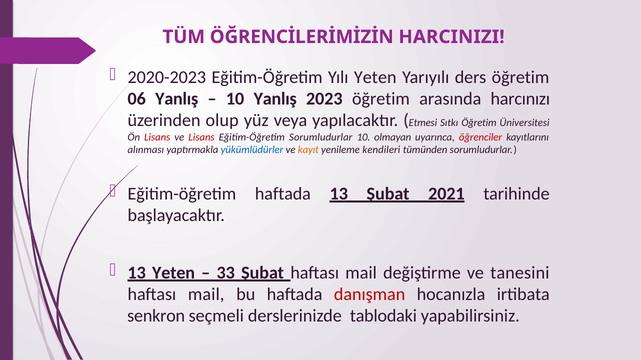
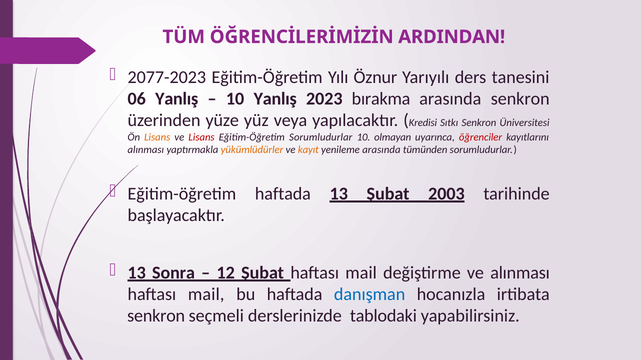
HARCINIZI: HARCINIZI -> ARDINDAN
2020-2023: 2020-2023 -> 2077-2023
Yılı Yeten: Yeten -> Öznur
ders öğretim: öğretim -> tanesini
2023 öğretim: öğretim -> bırakma
arasında harcınızı: harcınızı -> senkron
olup: olup -> yüze
Etmesi: Etmesi -> Kredisi
Sıtkı Öğretim: Öğretim -> Senkron
Lisans at (157, 137) colour: red -> orange
yükümlüdürler colour: blue -> orange
yenileme kendileri: kendileri -> arasında
2021: 2021 -> 2003
13 Yeten: Yeten -> Sonra
33: 33 -> 12
ve tanesini: tanesini -> alınması
danışman colour: red -> blue
